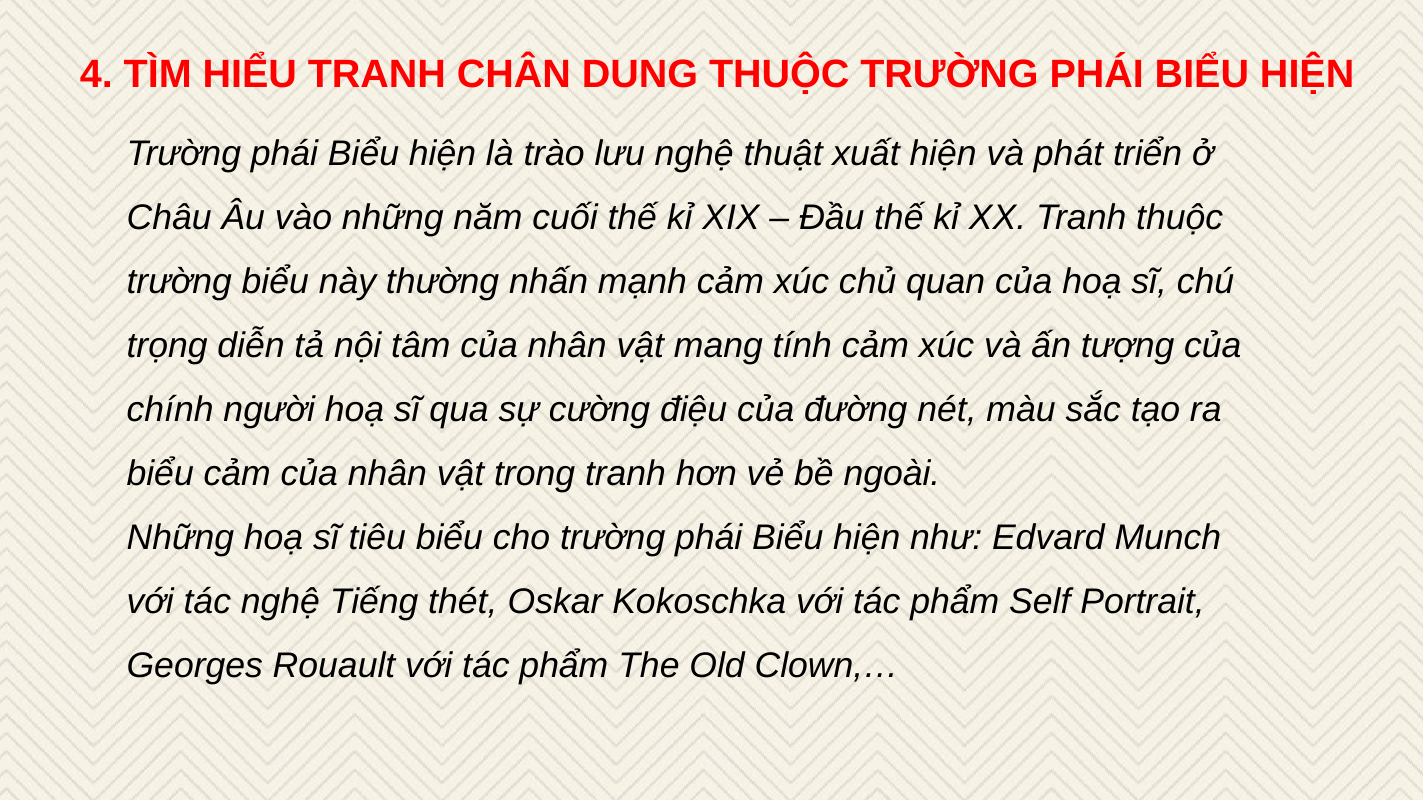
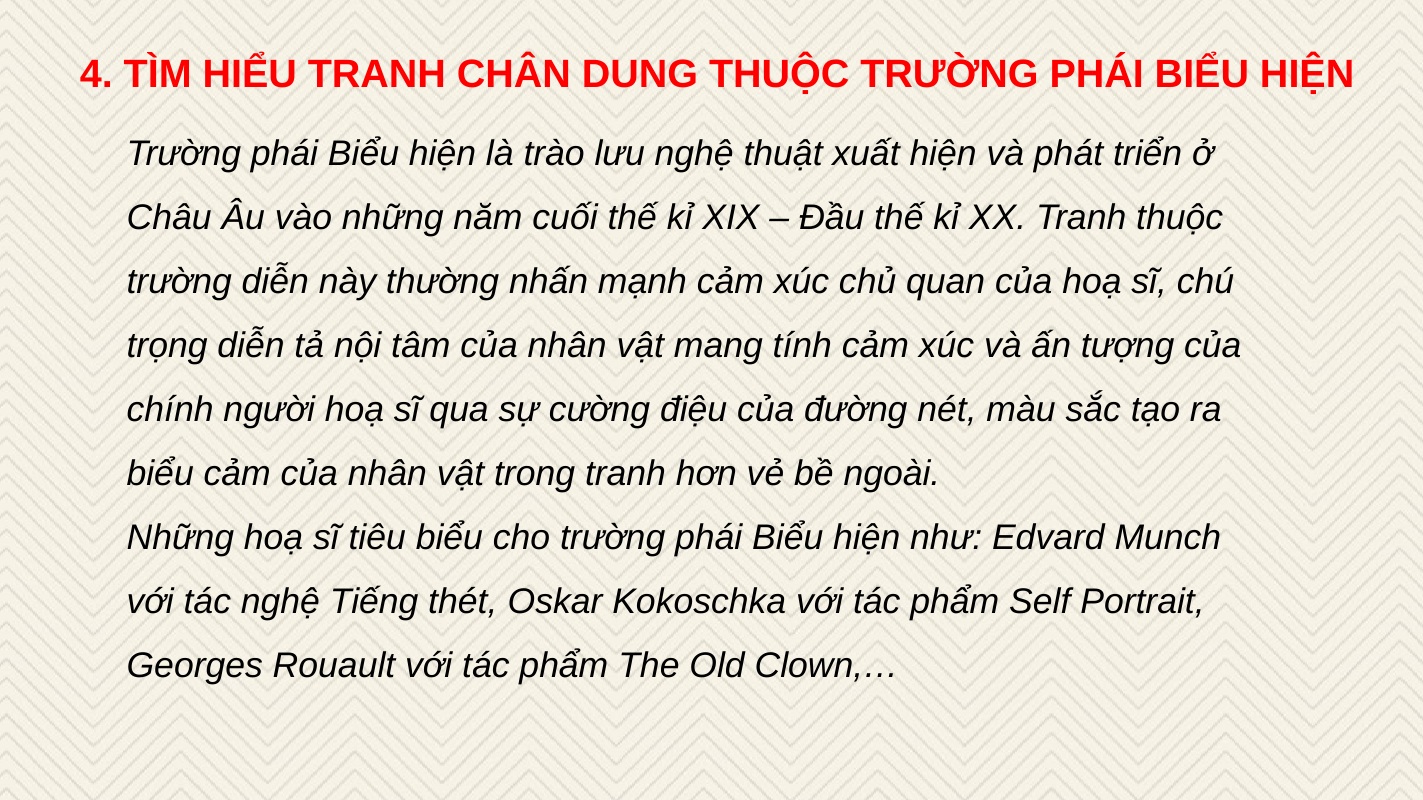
trường biểu: biểu -> diễn
